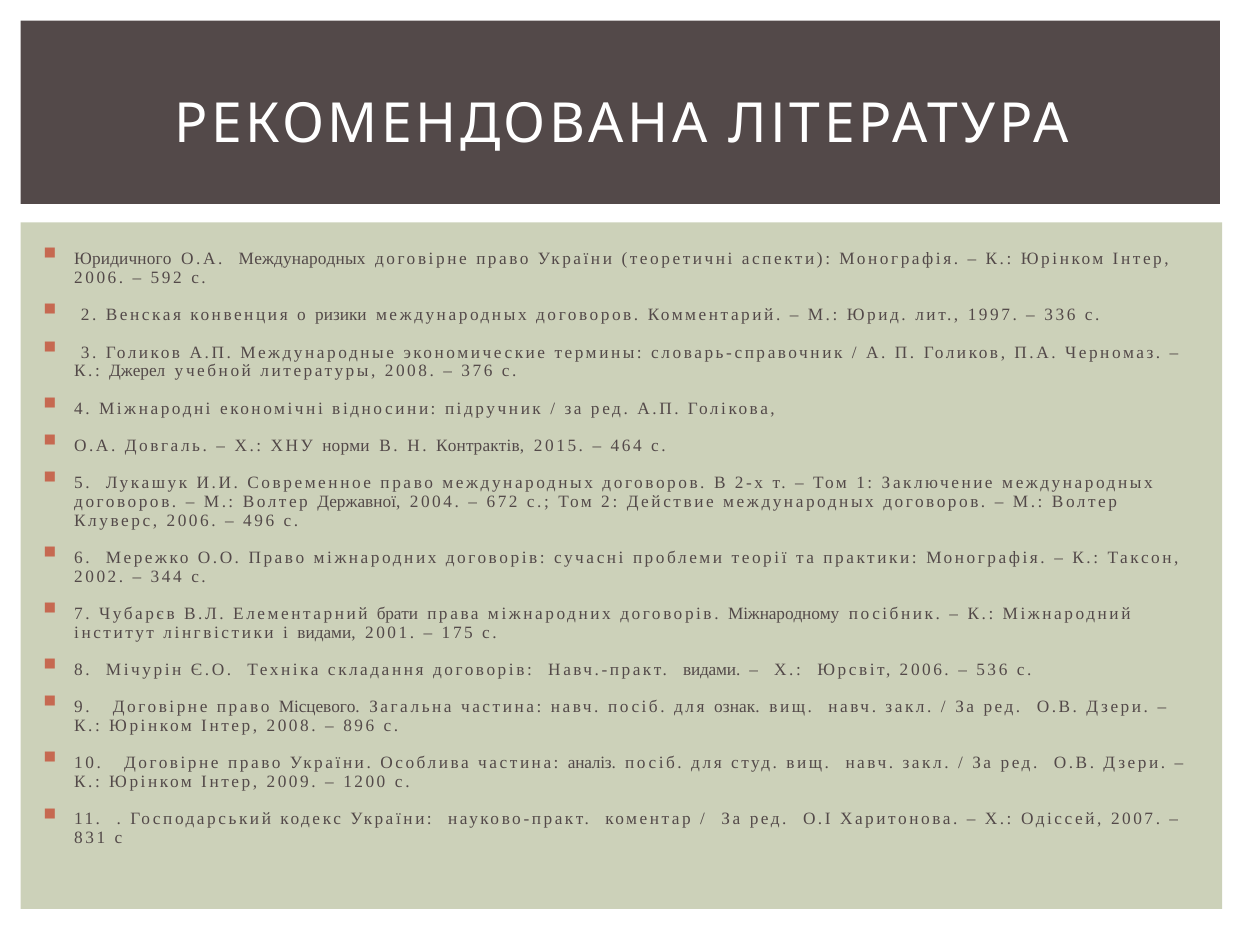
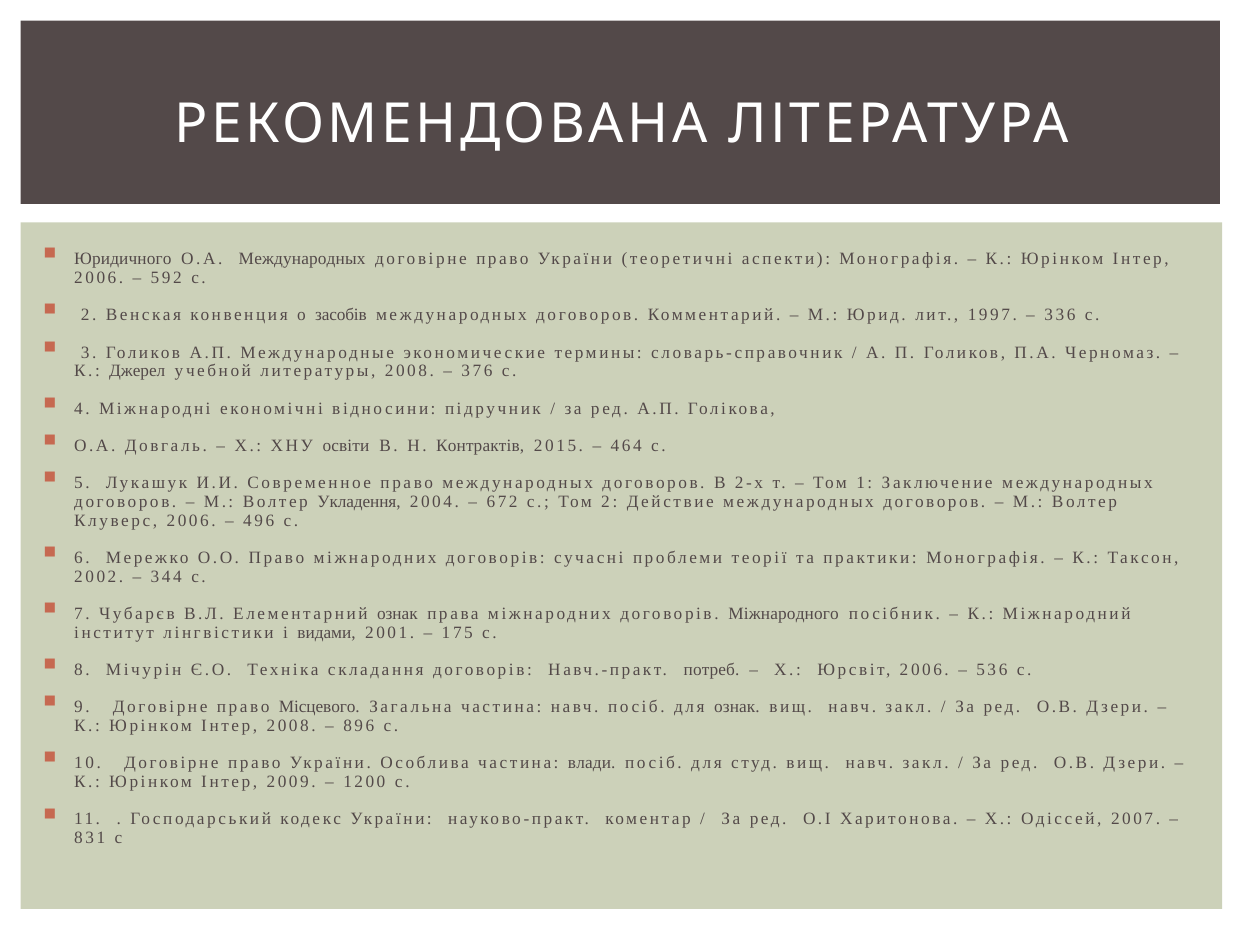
ризики: ризики -> засобів
норми: норми -> освіти
Державної: Державної -> Укладення
Елементарний брати: брати -> ознак
Міжнародному: Міжнародному -> Міжнародного
Навч.-практ видами: видами -> потреб
аналіз: аналіз -> влади
